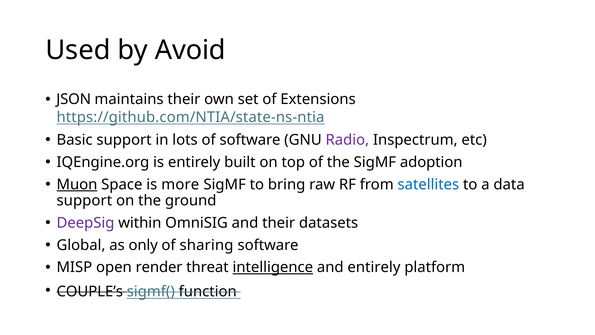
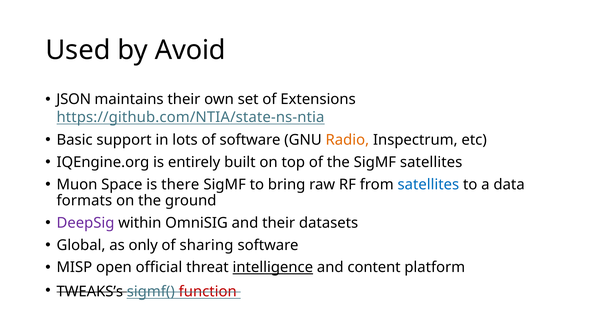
Radio colour: purple -> orange
SigMF adoption: adoption -> satellites
Muon underline: present -> none
more: more -> there
support at (84, 200): support -> formats
render: render -> official
and entirely: entirely -> content
COUPLE’s: COUPLE’s -> TWEAKS’s
function colour: black -> red
